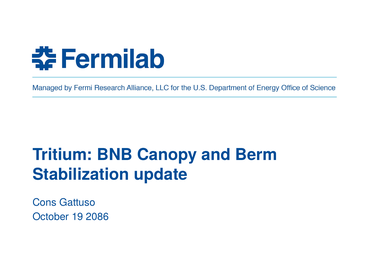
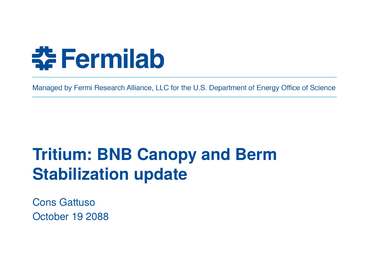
2086: 2086 -> 2088
